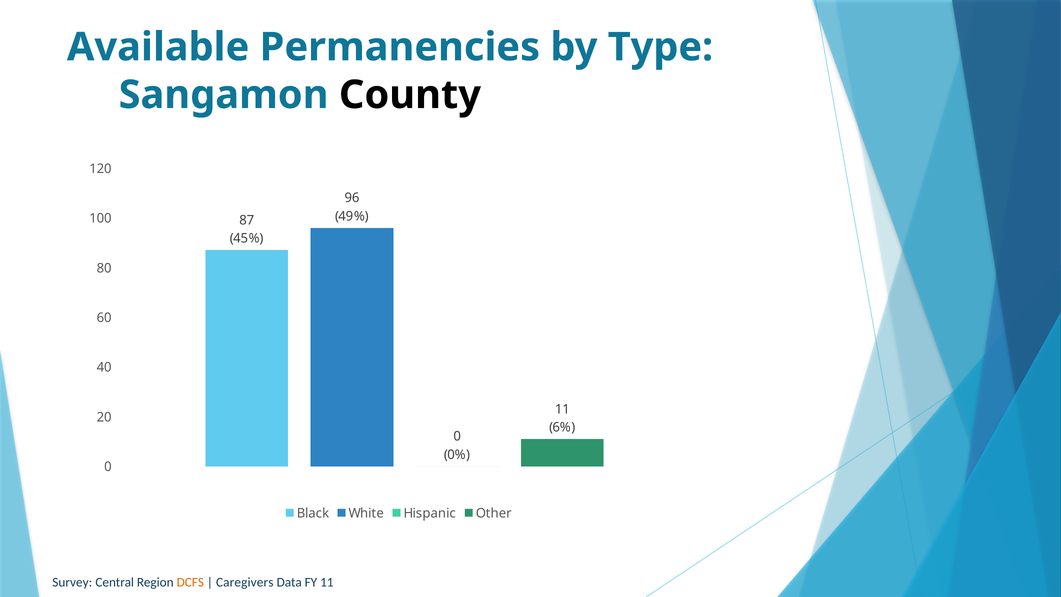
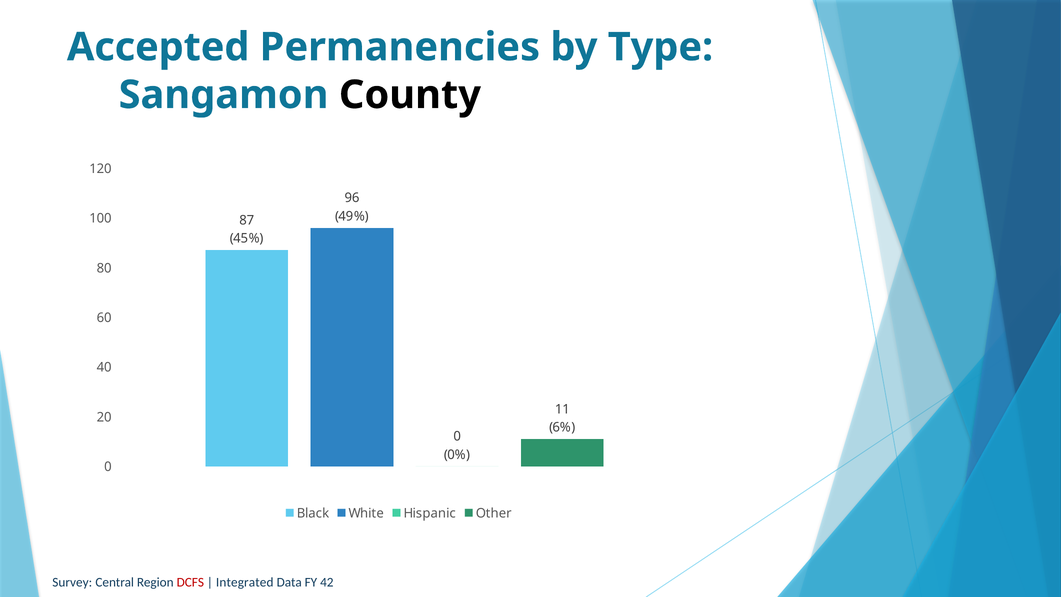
Available: Available -> Accepted
DCFS colour: orange -> red
Caregivers: Caregivers -> Integrated
FY 11: 11 -> 42
